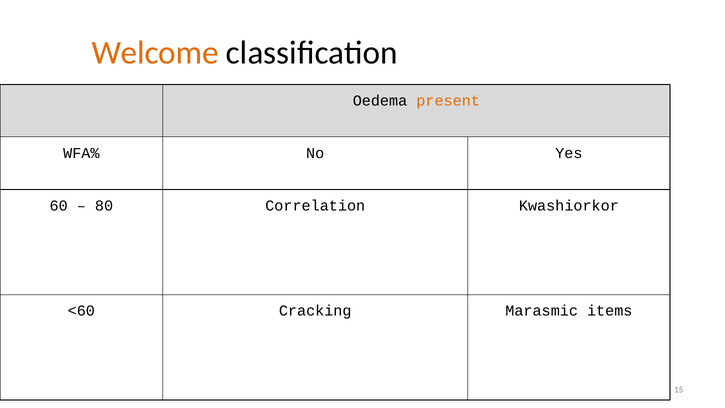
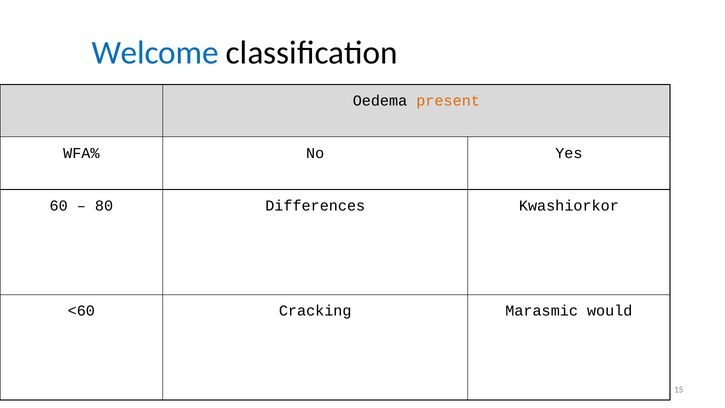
Welcome colour: orange -> blue
Correlation: Correlation -> Differences
items: items -> would
